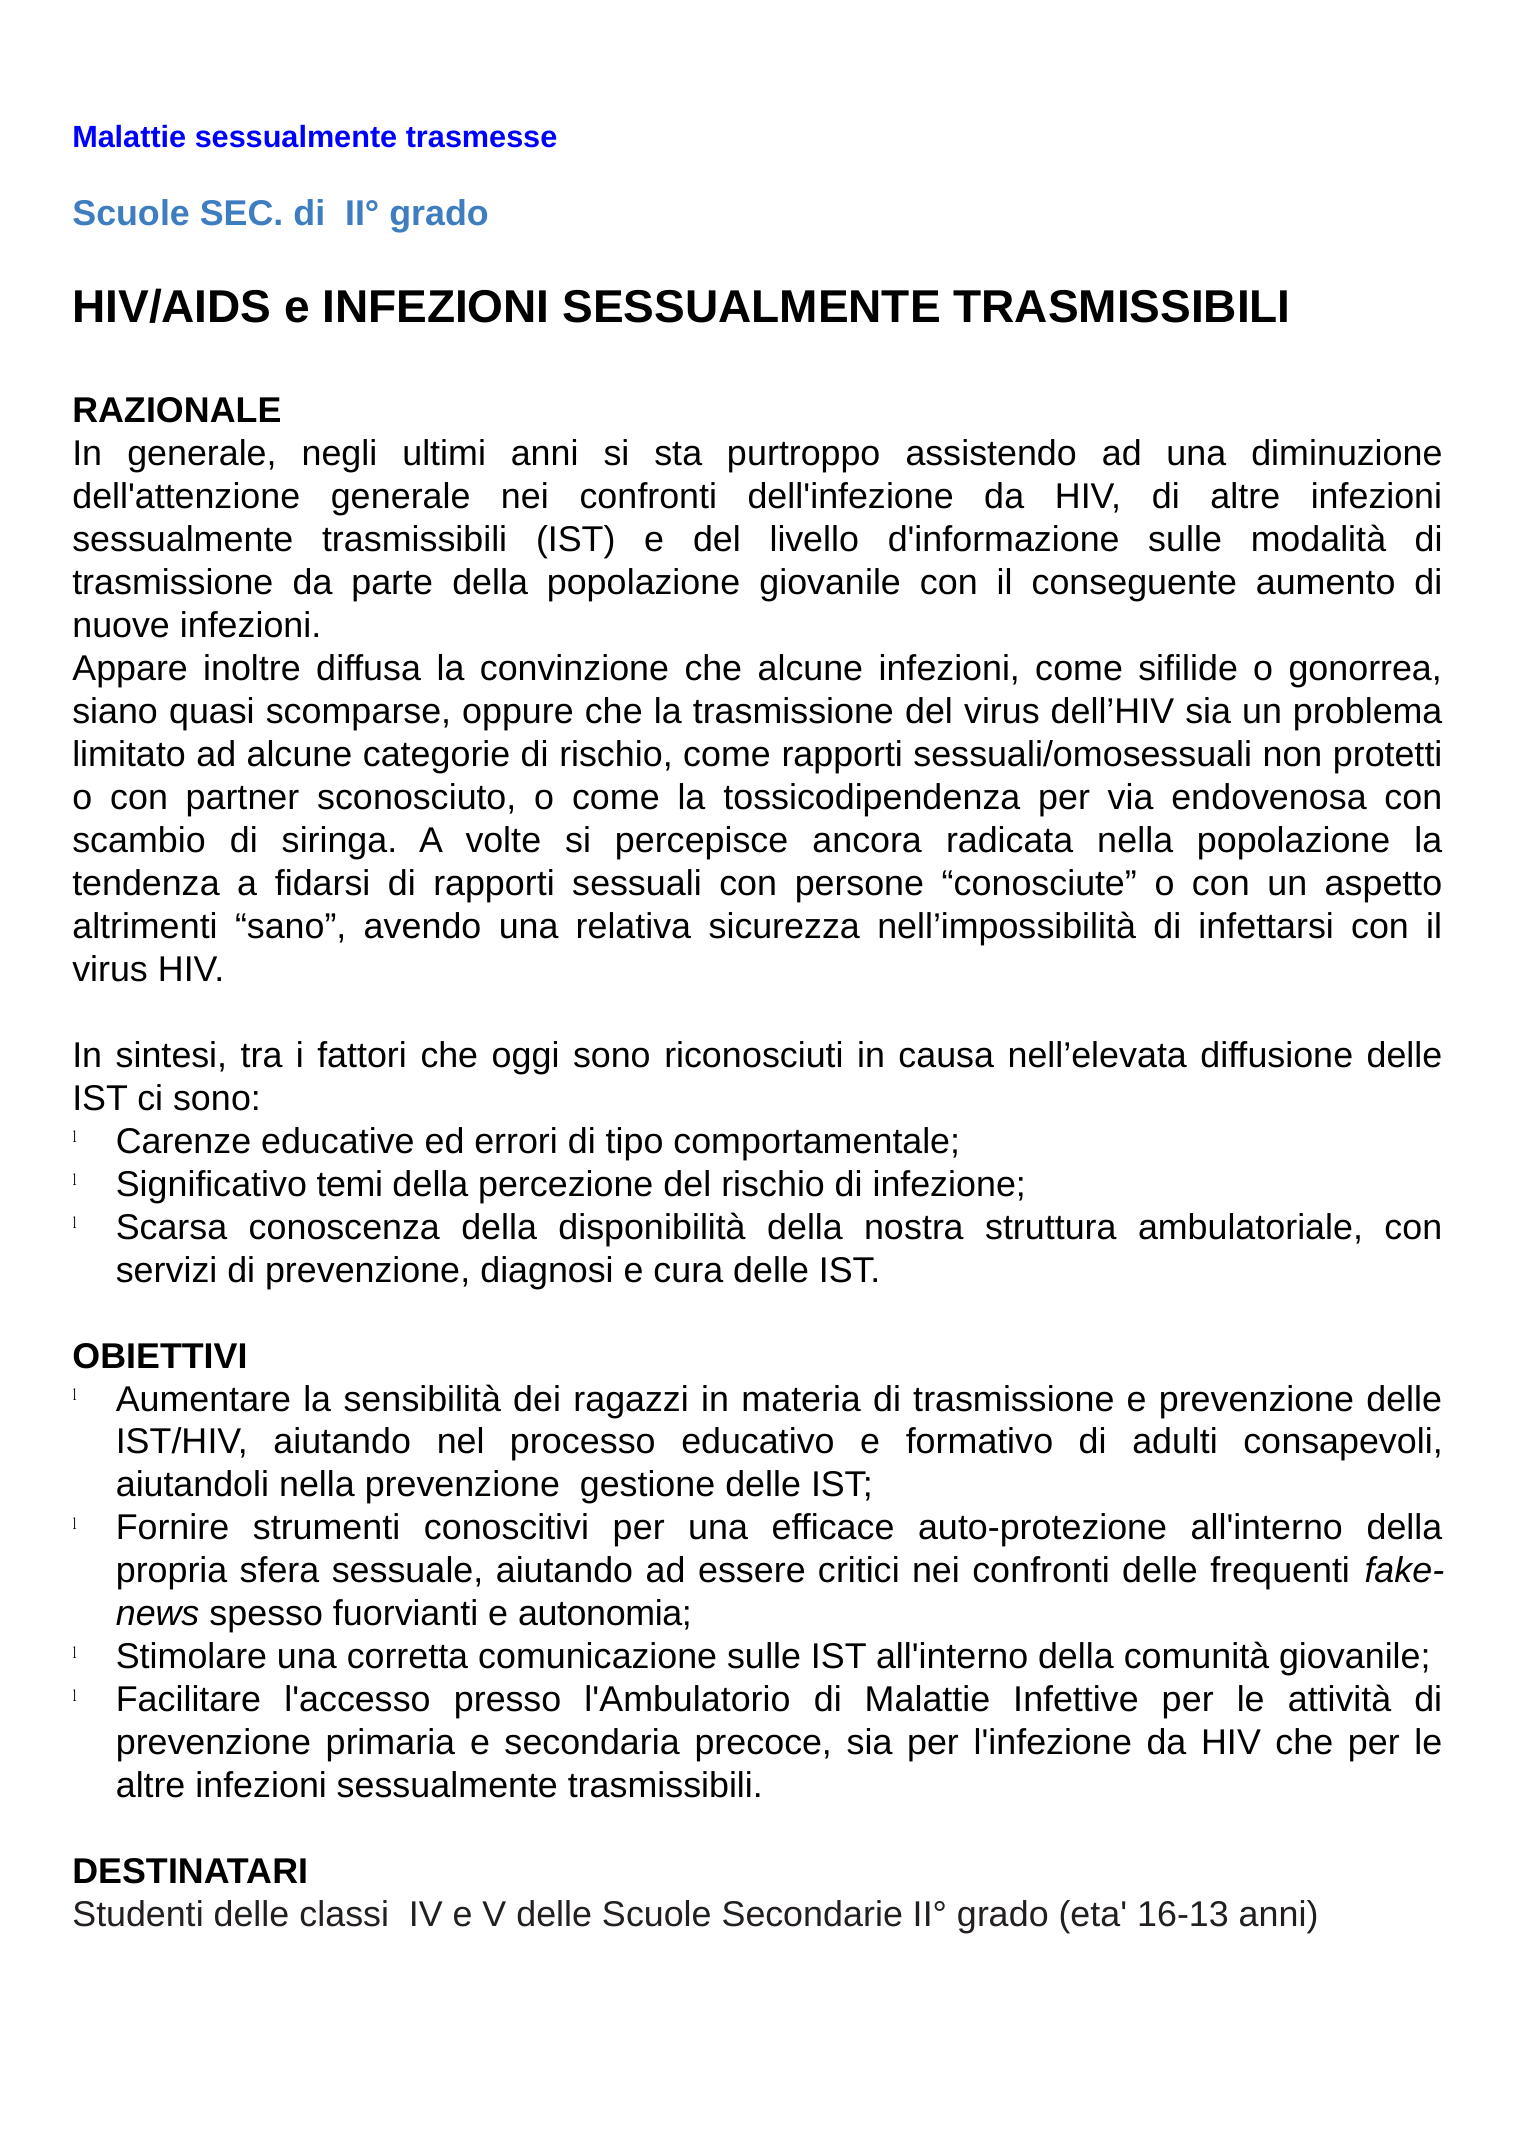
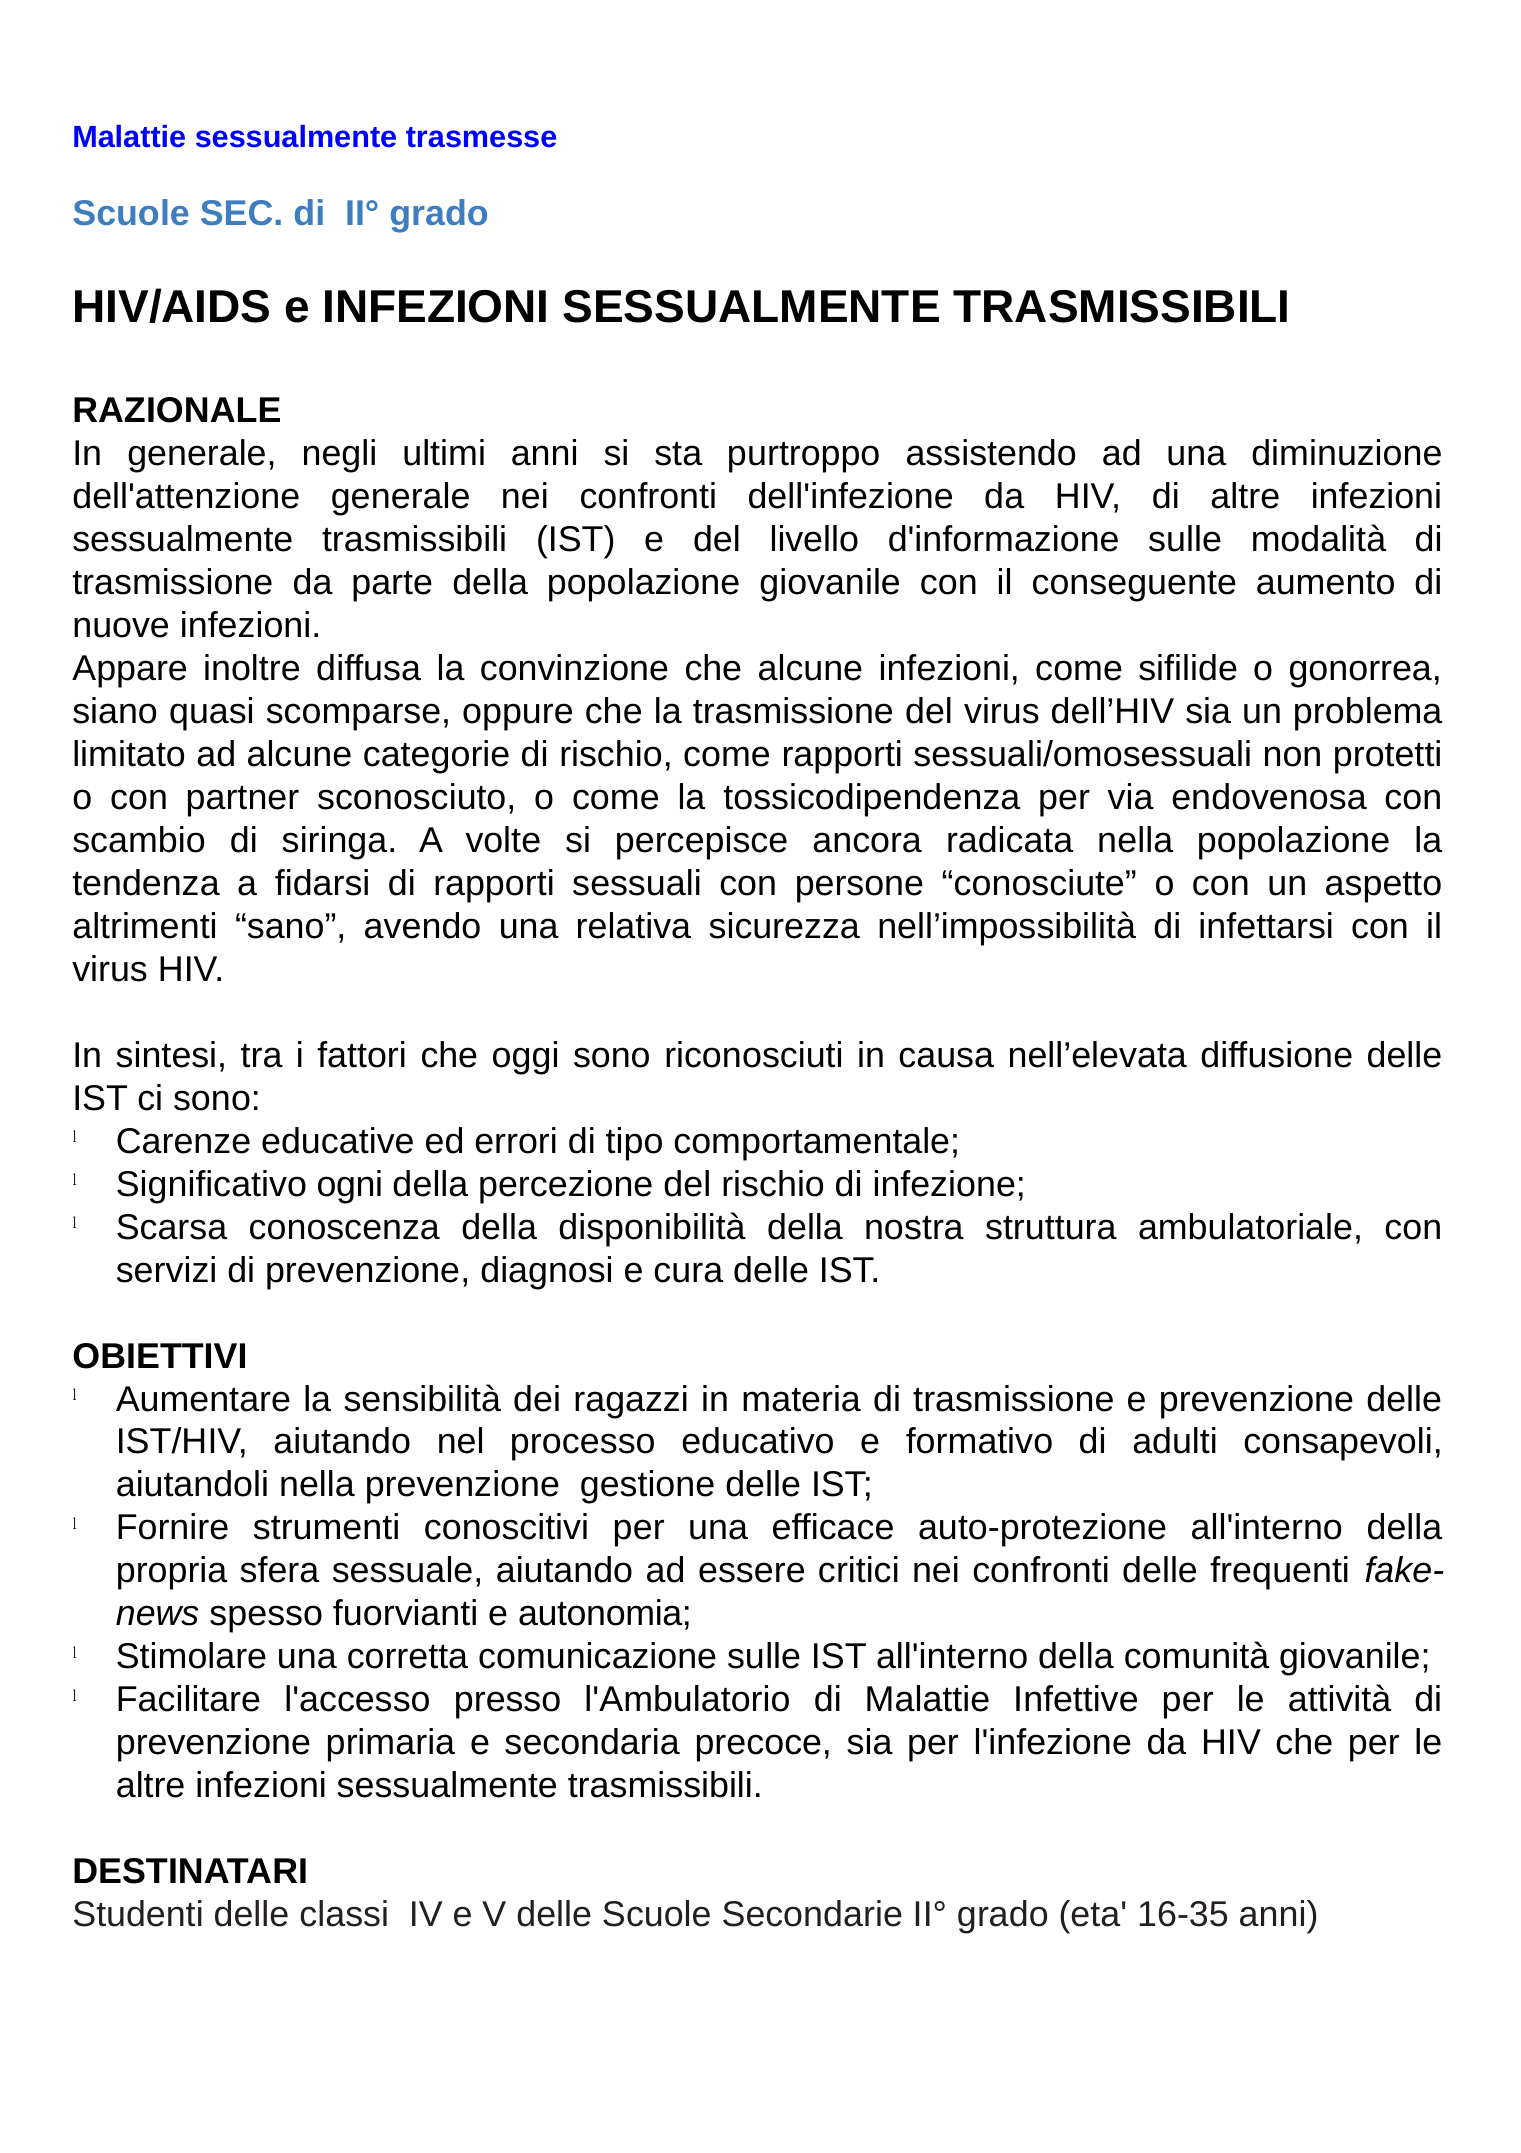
temi: temi -> ogni
16-13: 16-13 -> 16-35
